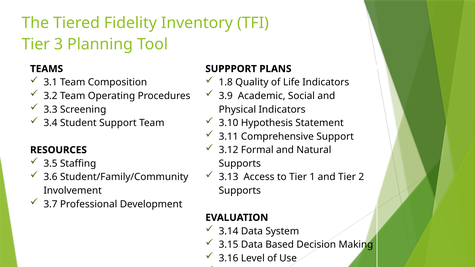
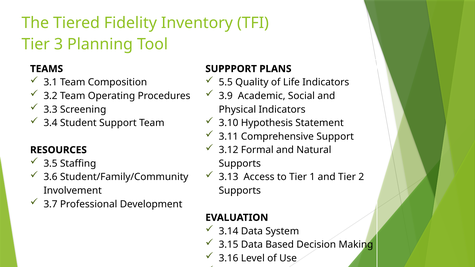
1.8: 1.8 -> 5.5
